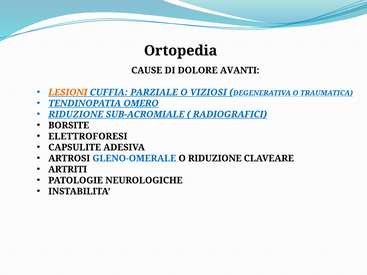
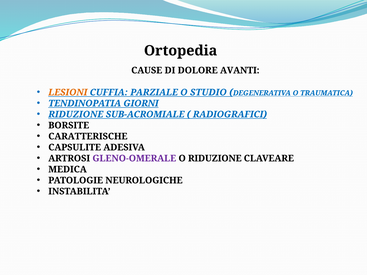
VIZIOSI: VIZIOSI -> STUDIO
OMERO: OMERO -> GIORNI
ELETTROFORESI: ELETTROFORESI -> CARATTERISCHE
GLENO-OMERALE colour: blue -> purple
ARTRITI: ARTRITI -> MEDICA
